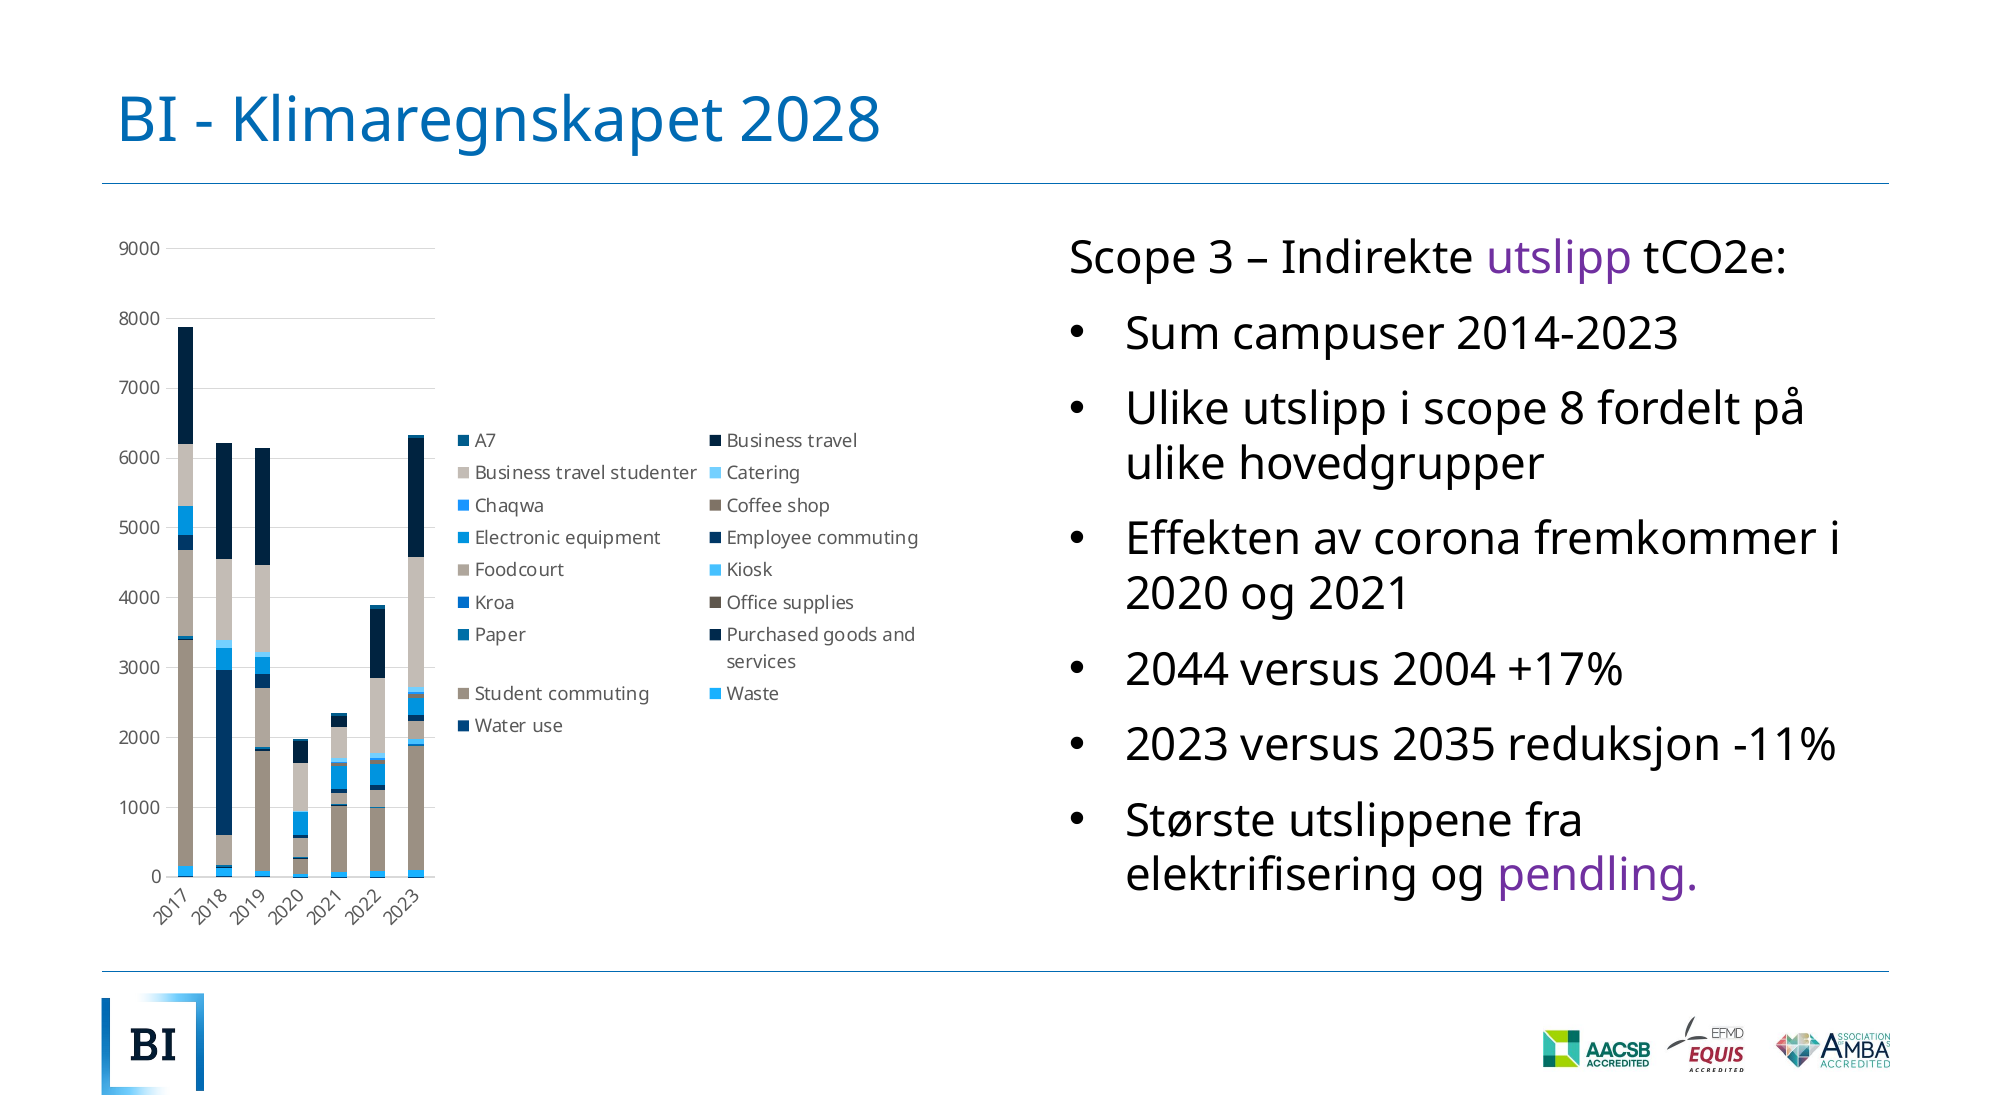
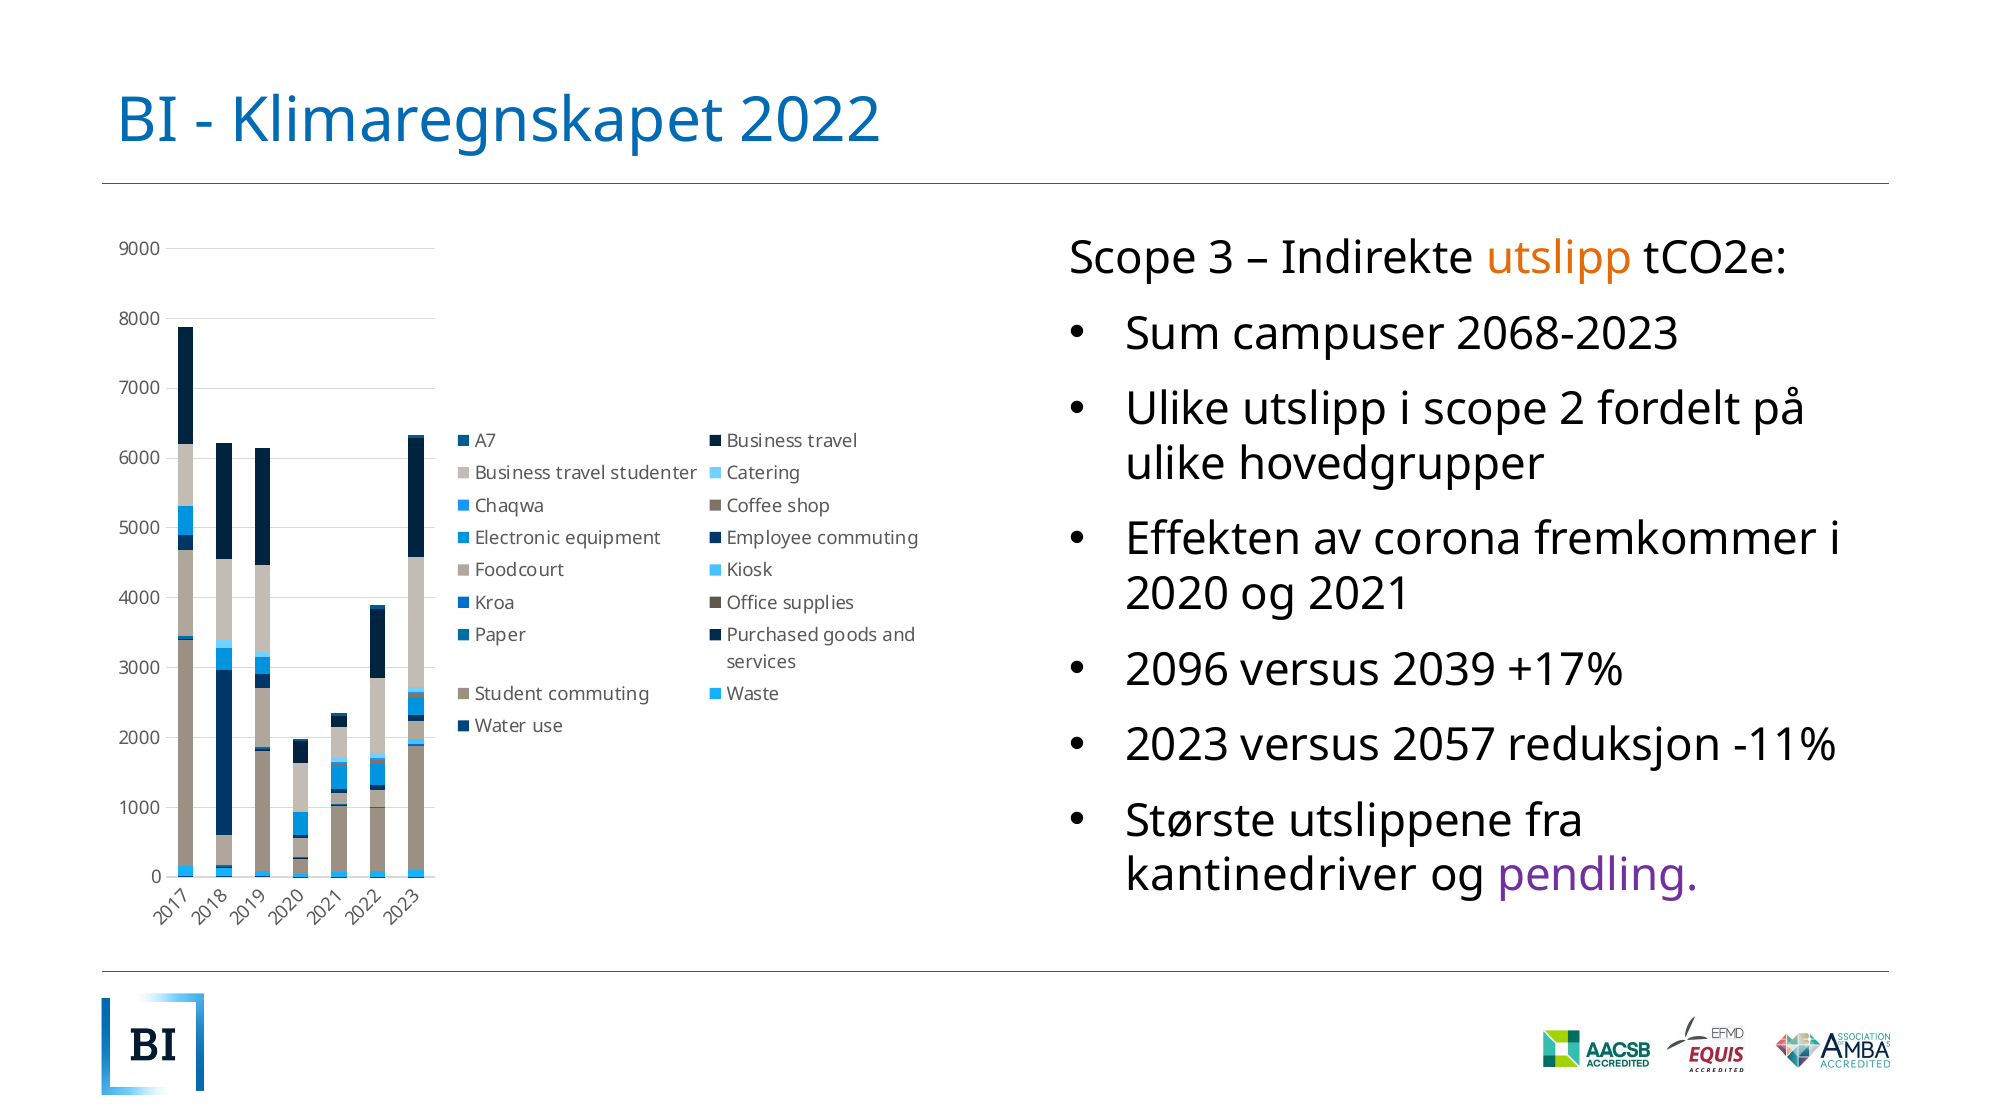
2028: 2028 -> 2022
utslipp at (1559, 259) colour: purple -> orange
2014-2023: 2014-2023 -> 2068-2023
scope 8: 8 -> 2
2044: 2044 -> 2096
2004: 2004 -> 2039
2035: 2035 -> 2057
elektrifisering: elektrifisering -> kantinedriver
